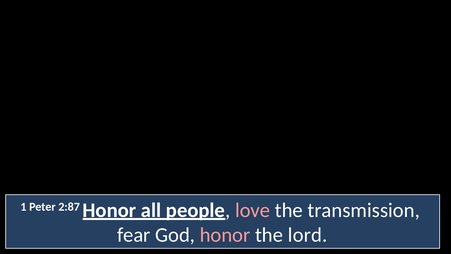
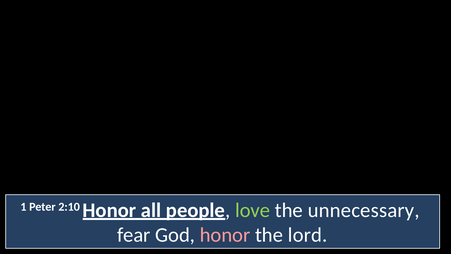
2:87: 2:87 -> 2:10
love colour: pink -> light green
transmission: transmission -> unnecessary
